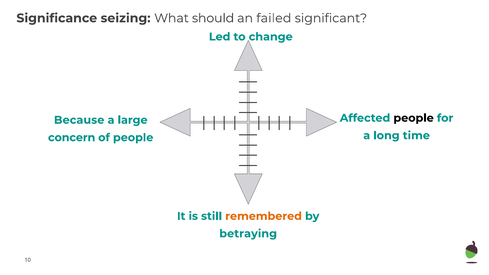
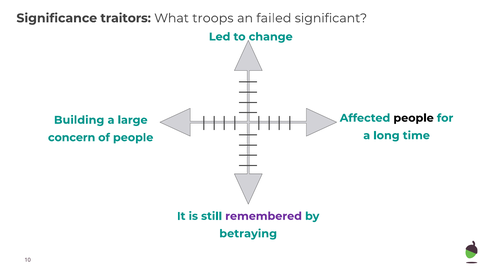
seizing: seizing -> traitors
should: should -> troops
Because: Because -> Building
remembered colour: orange -> purple
